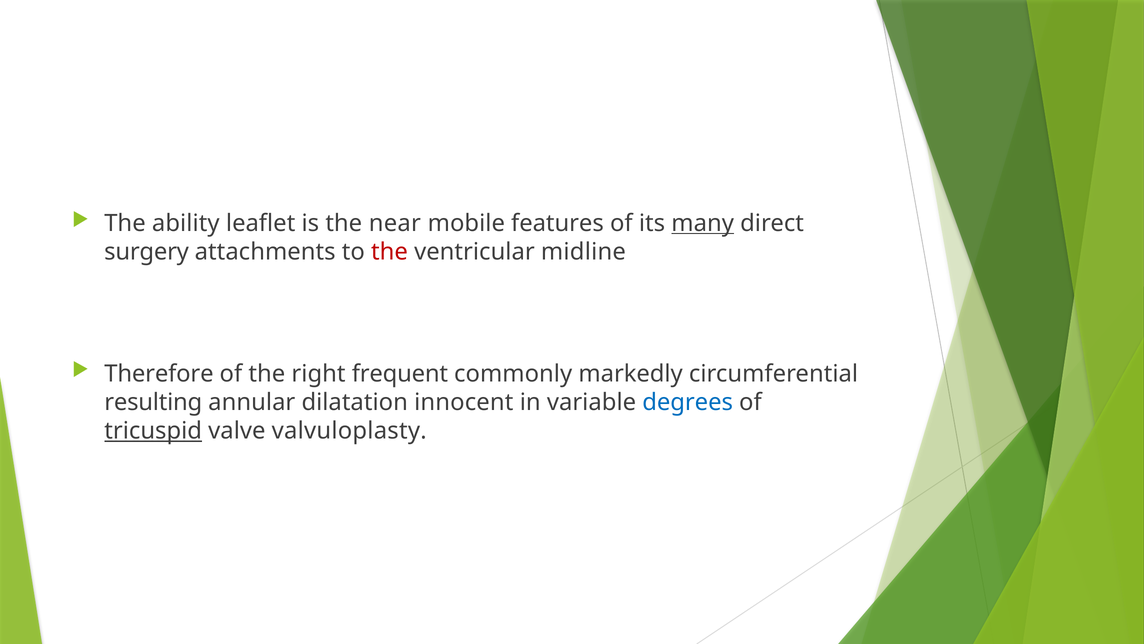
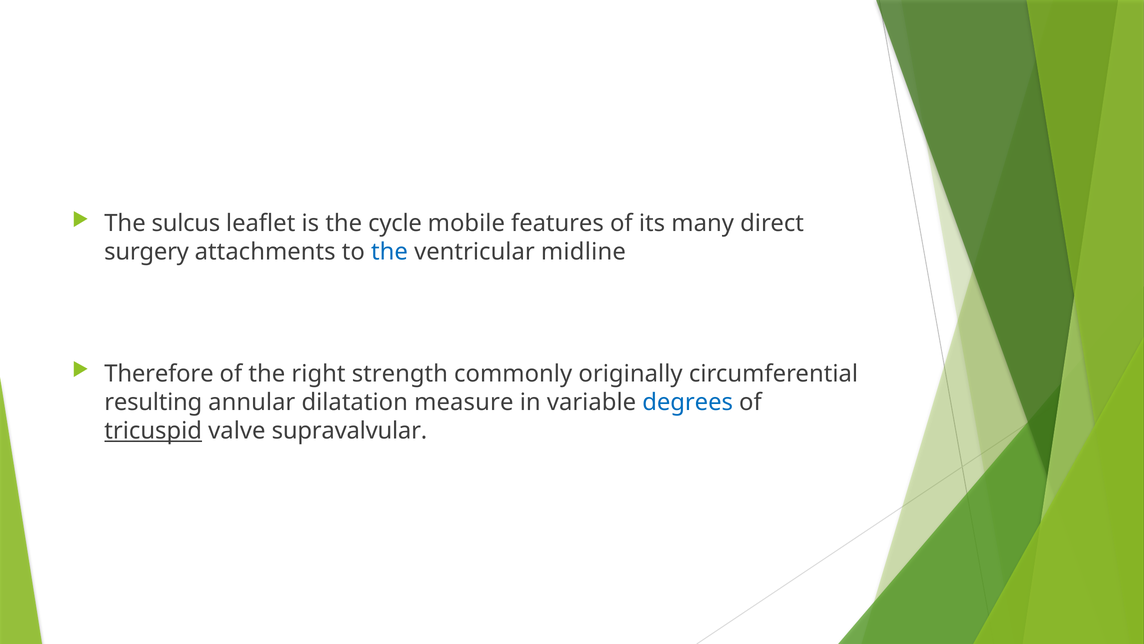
ability: ability -> sulcus
near: near -> cycle
many underline: present -> none
the at (389, 252) colour: red -> blue
frequent: frequent -> strength
markedly: markedly -> originally
innocent: innocent -> measure
valvuloplasty: valvuloplasty -> supravalvular
